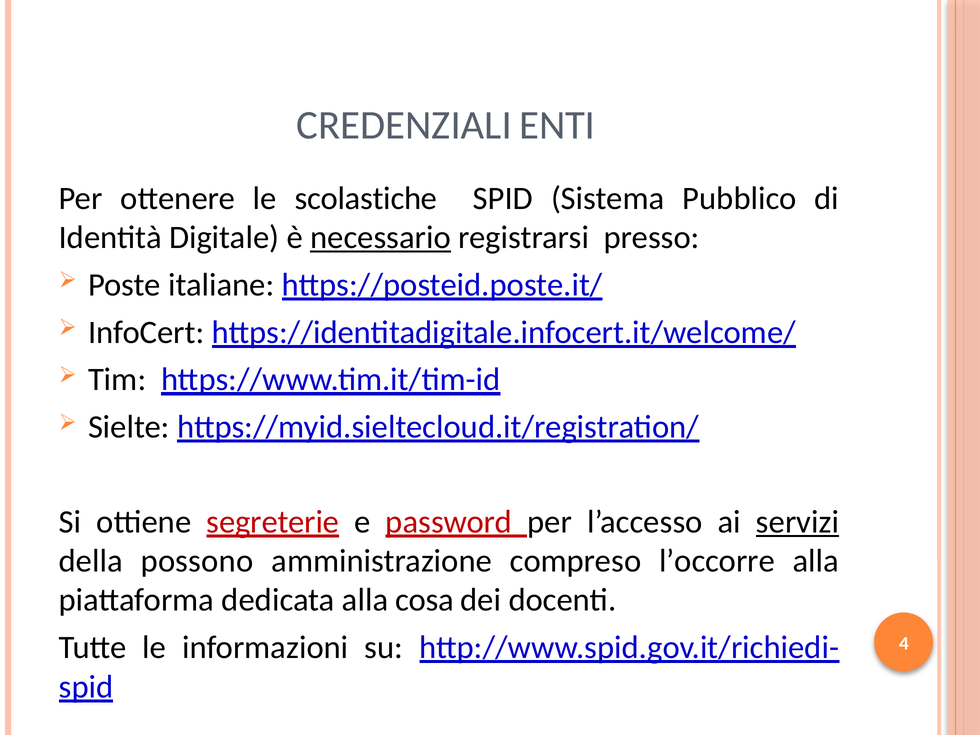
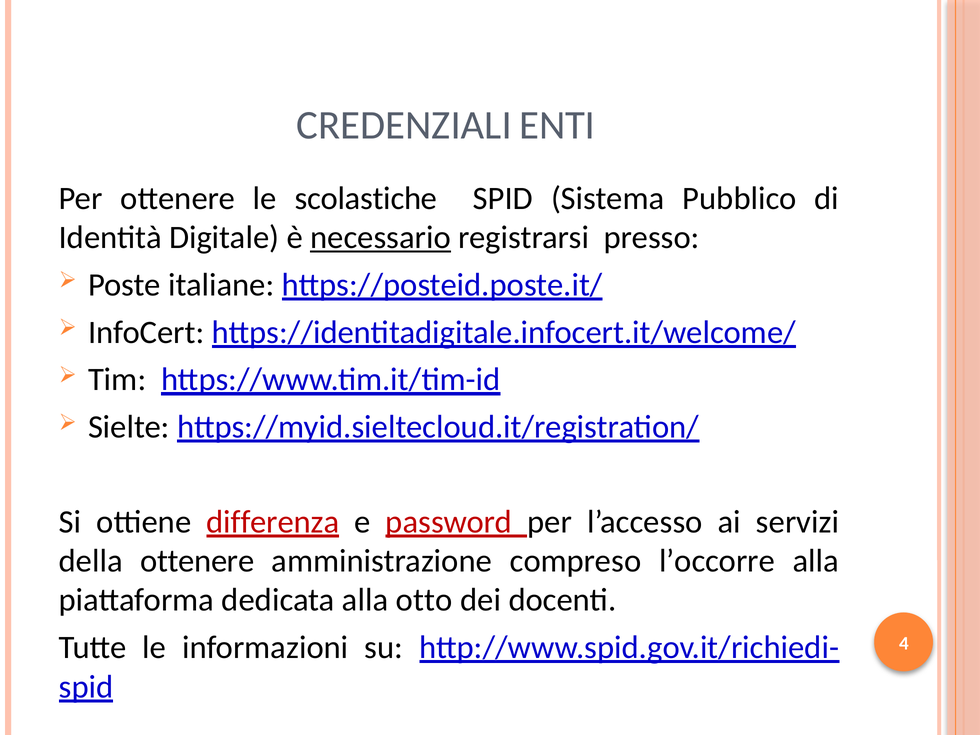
segreterie: segreterie -> differenza
servizi underline: present -> none
della possono: possono -> ottenere
cosa: cosa -> otto
